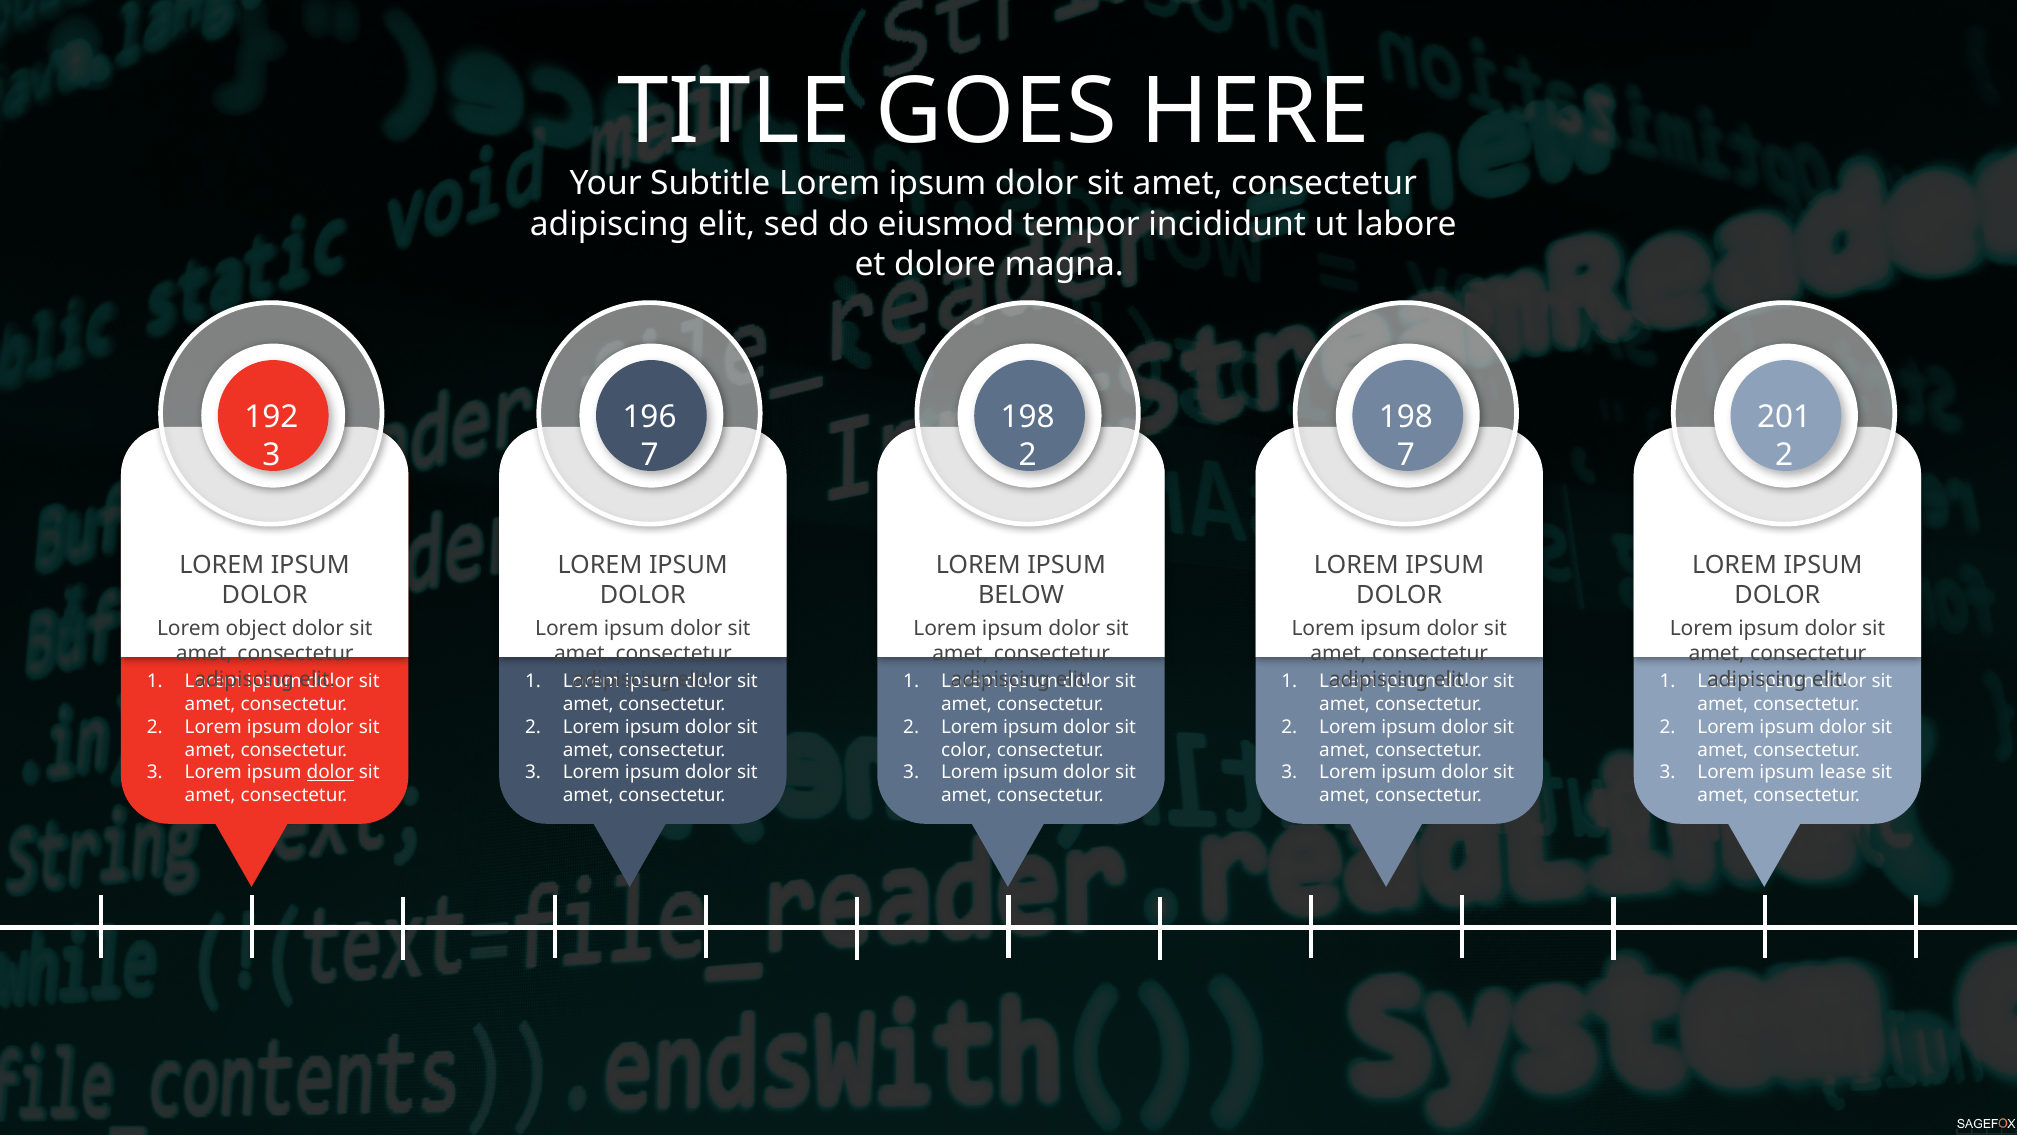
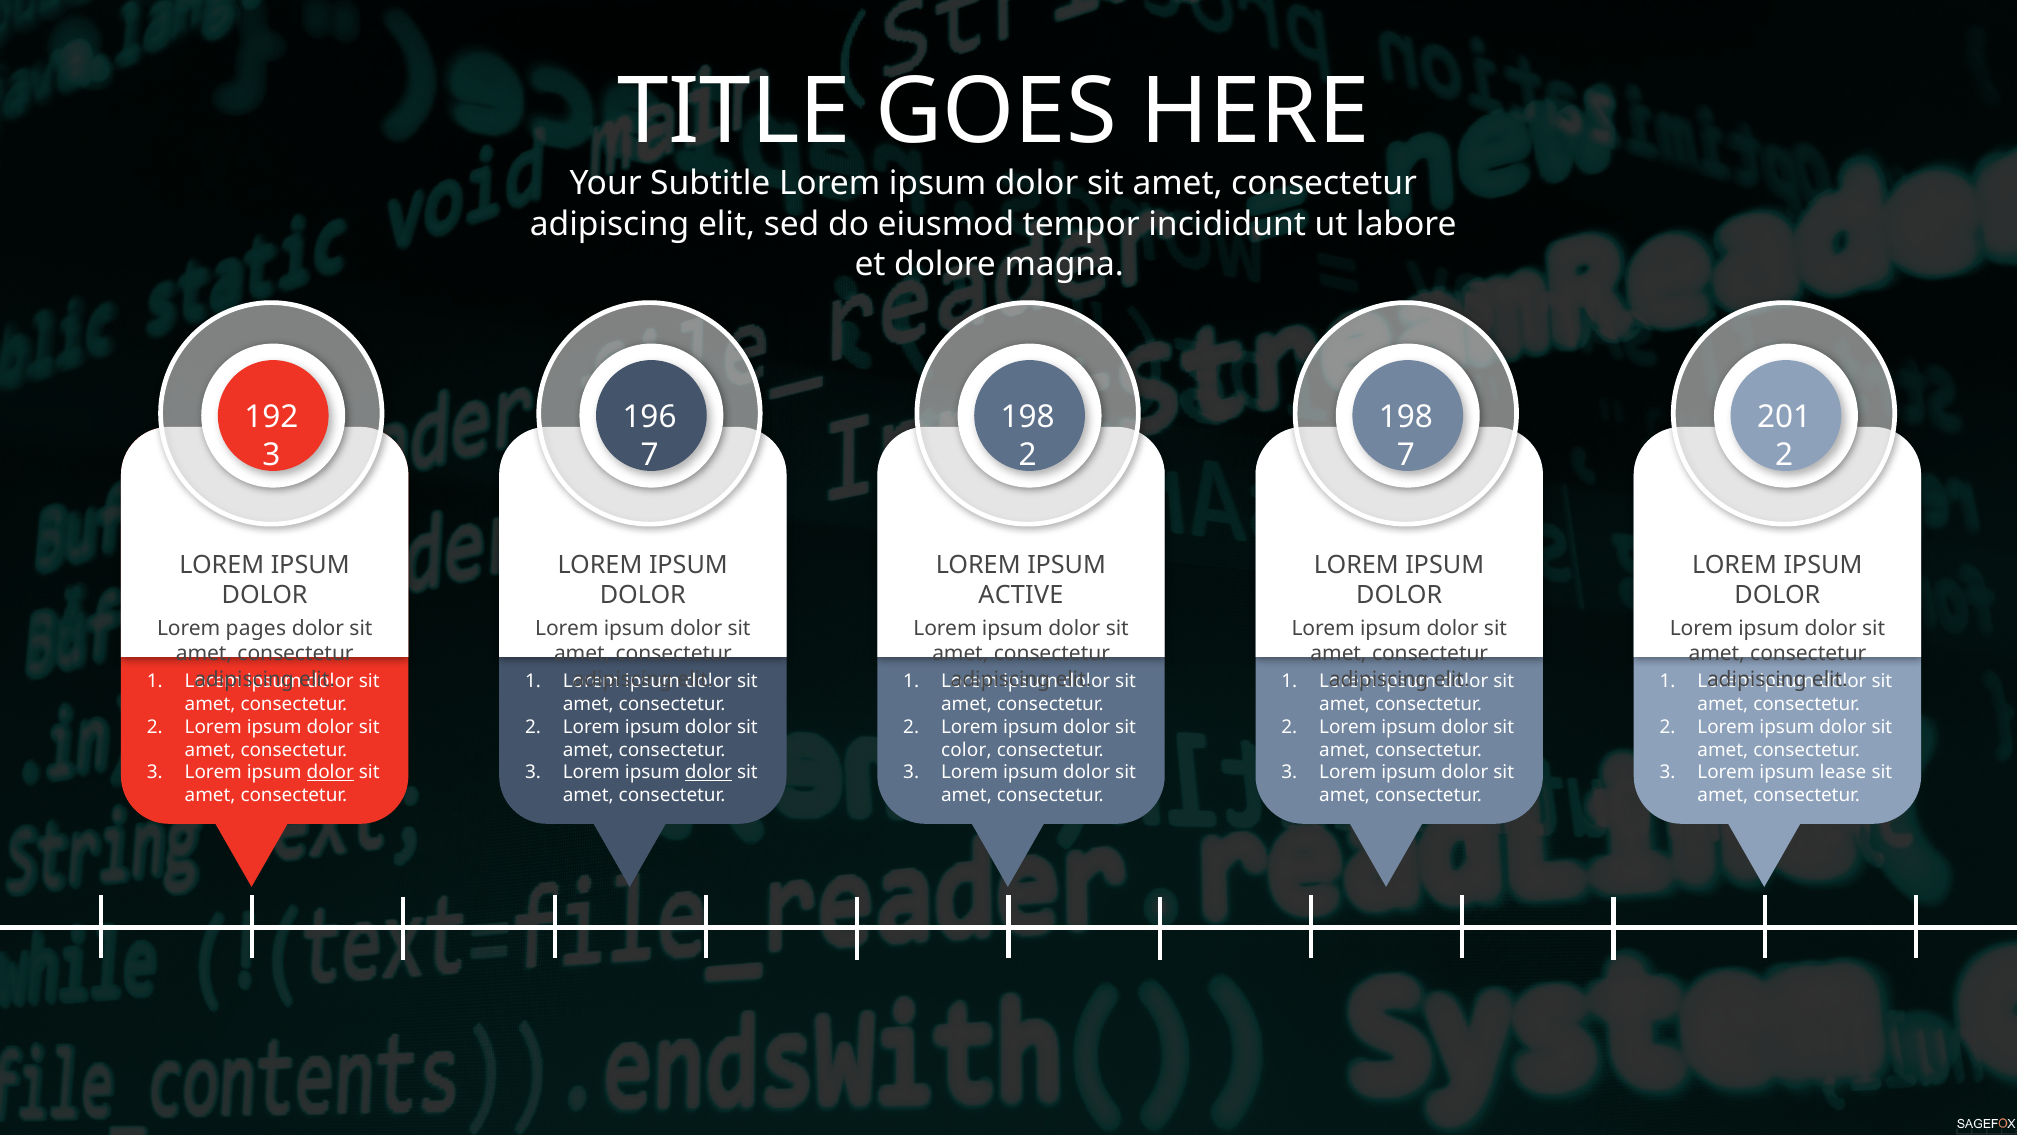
BELOW: BELOW -> ACTIVE
object: object -> pages
dolor at (708, 772) underline: none -> present
